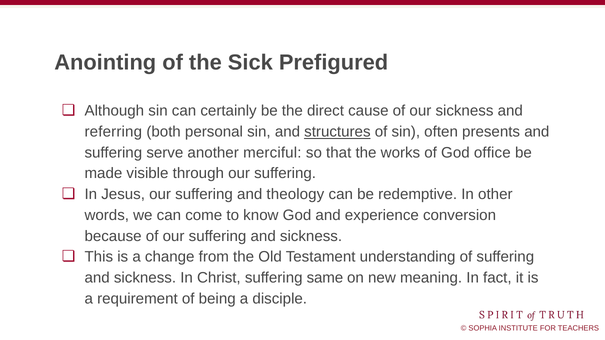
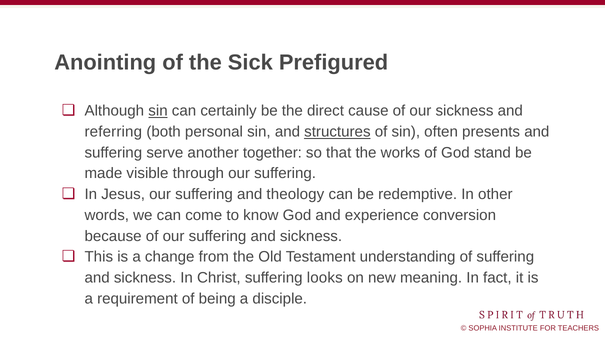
sin at (158, 111) underline: none -> present
merciful: merciful -> together
office: office -> stand
same: same -> looks
